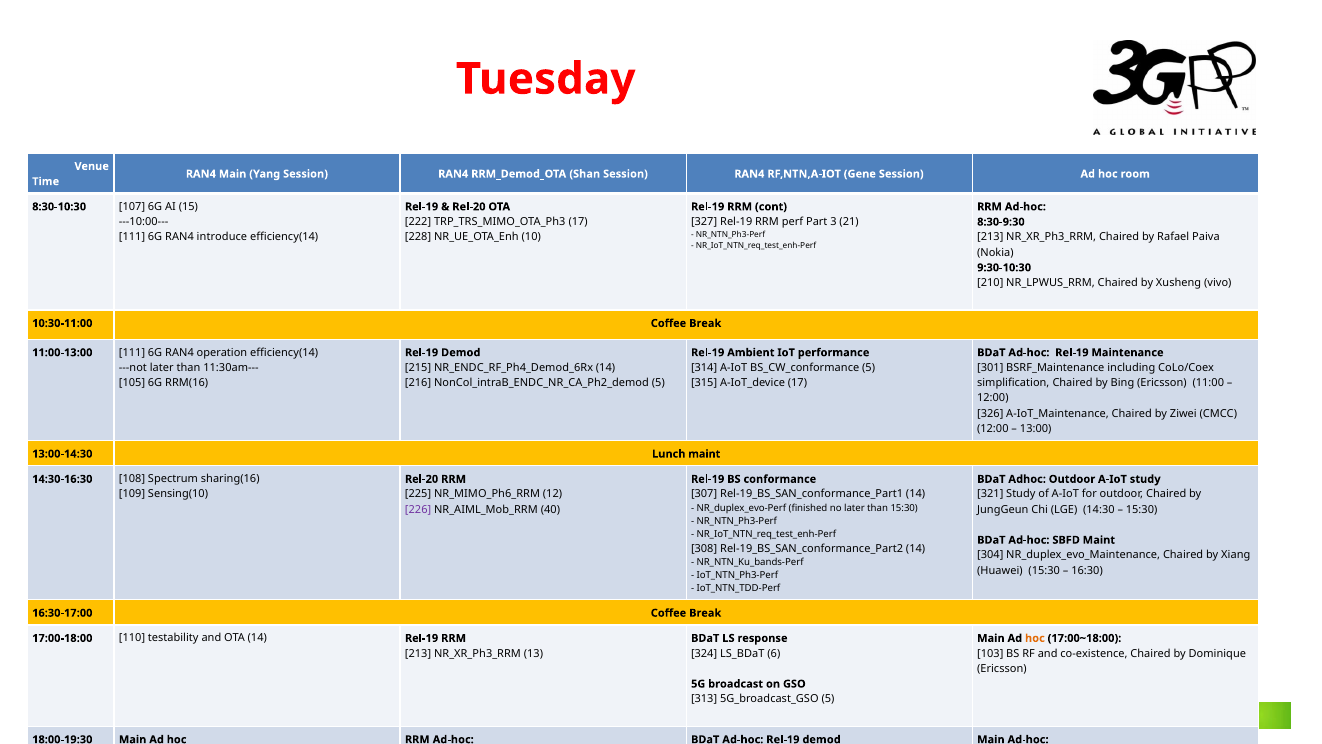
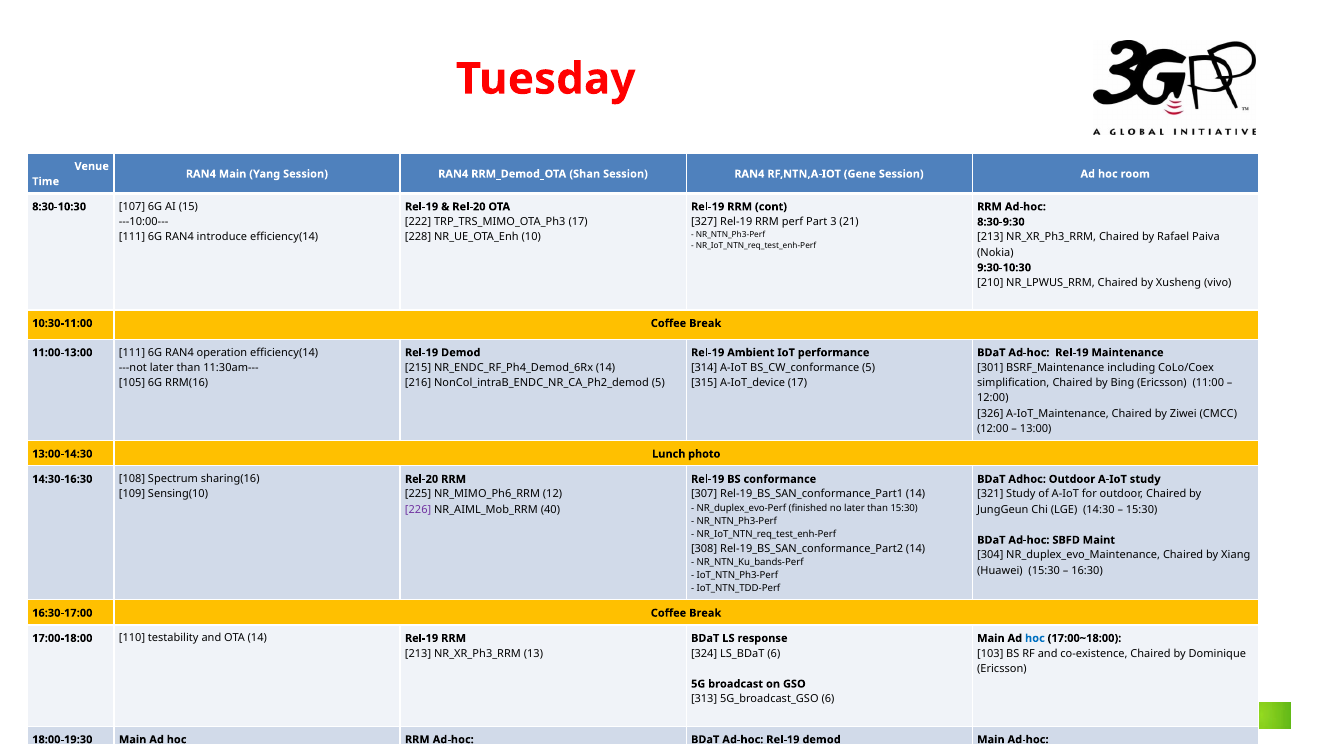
Lunch maint: maint -> photo
hoc at (1035, 638) colour: orange -> blue
5 at (828, 699): 5 -> 6
